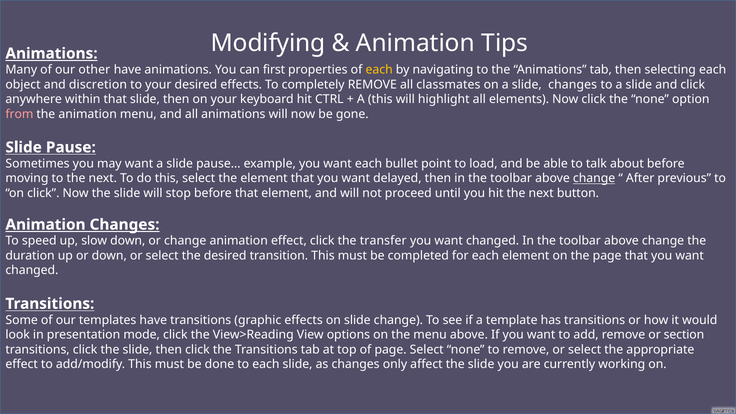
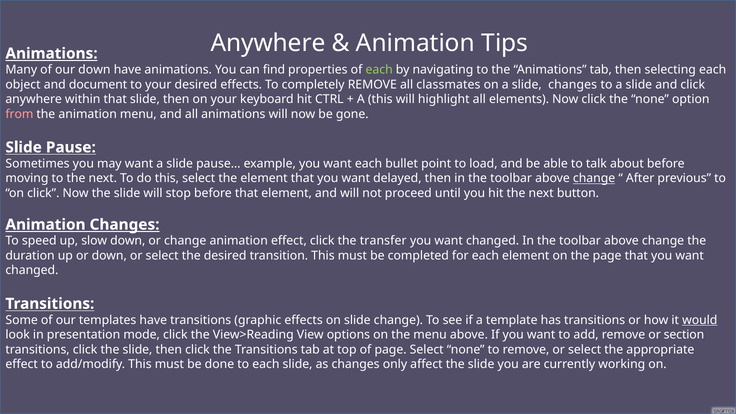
Modifying at (268, 43): Modifying -> Anywhere
our other: other -> down
first: first -> find
each at (379, 70) colour: yellow -> light green
discretion: discretion -> document
would underline: none -> present
